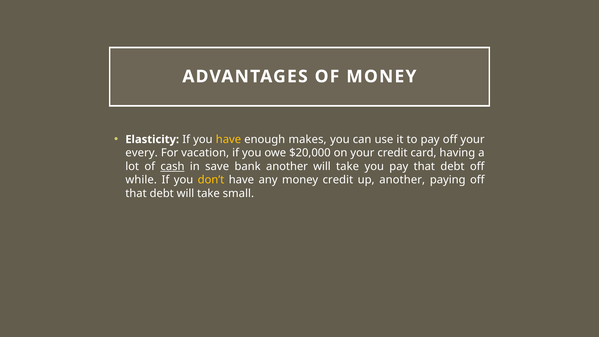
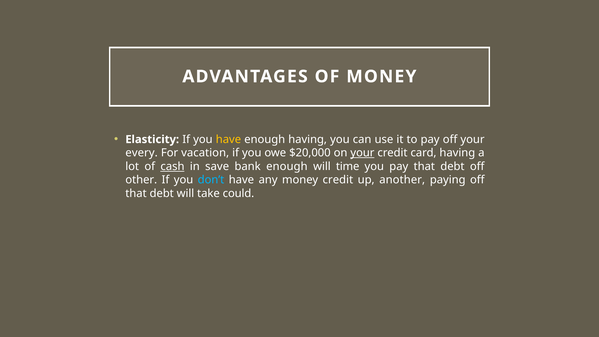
enough makes: makes -> having
your at (362, 153) underline: none -> present
bank another: another -> enough
take at (348, 166): take -> time
while: while -> other
don’t colour: yellow -> light blue
small: small -> could
